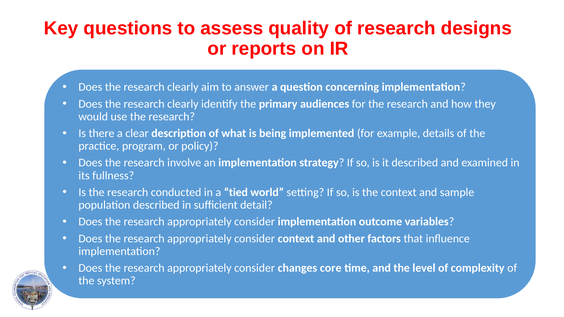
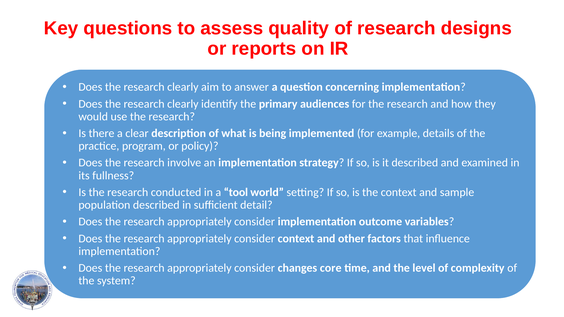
tied: tied -> tool
